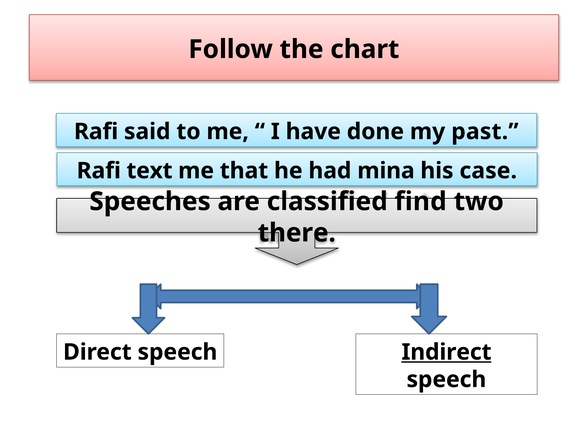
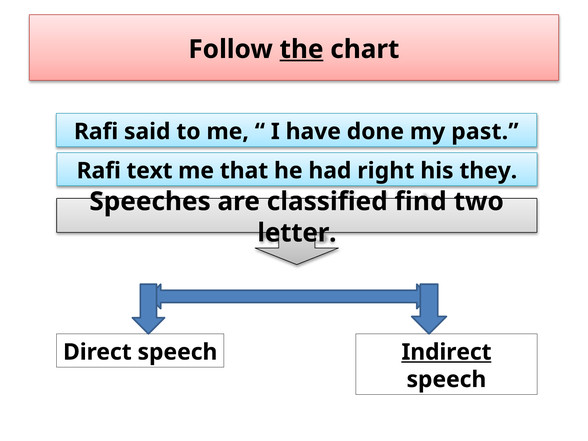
the underline: none -> present
mina: mina -> right
case: case -> they
there: there -> letter
